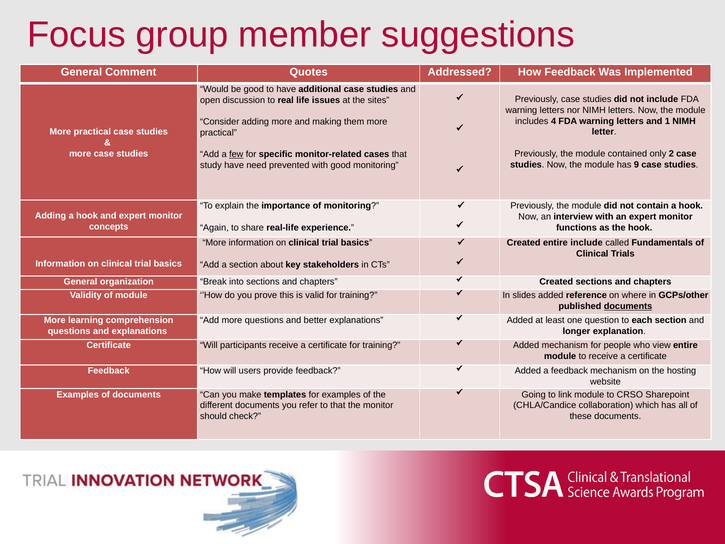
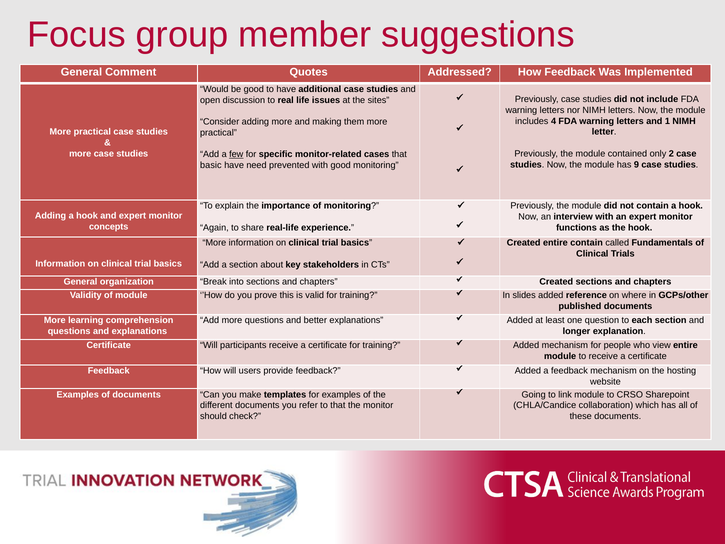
study: study -> basic
entire include: include -> contain
documents at (628, 306) underline: present -> none
